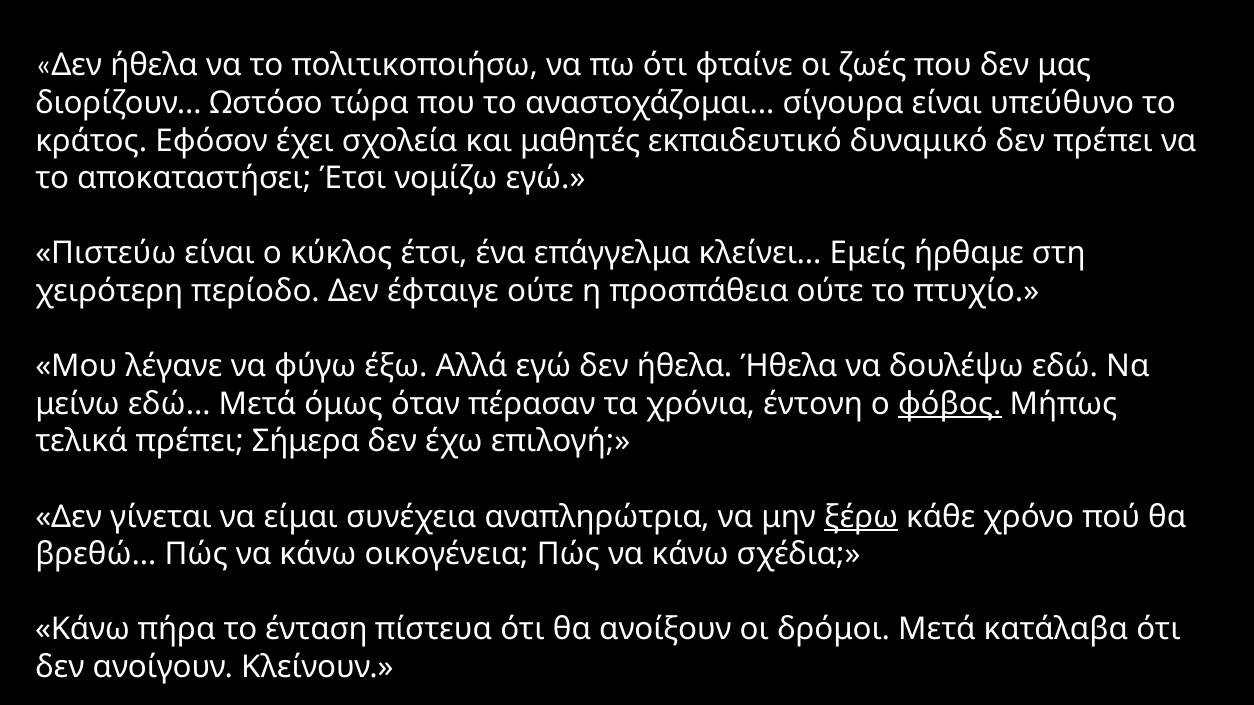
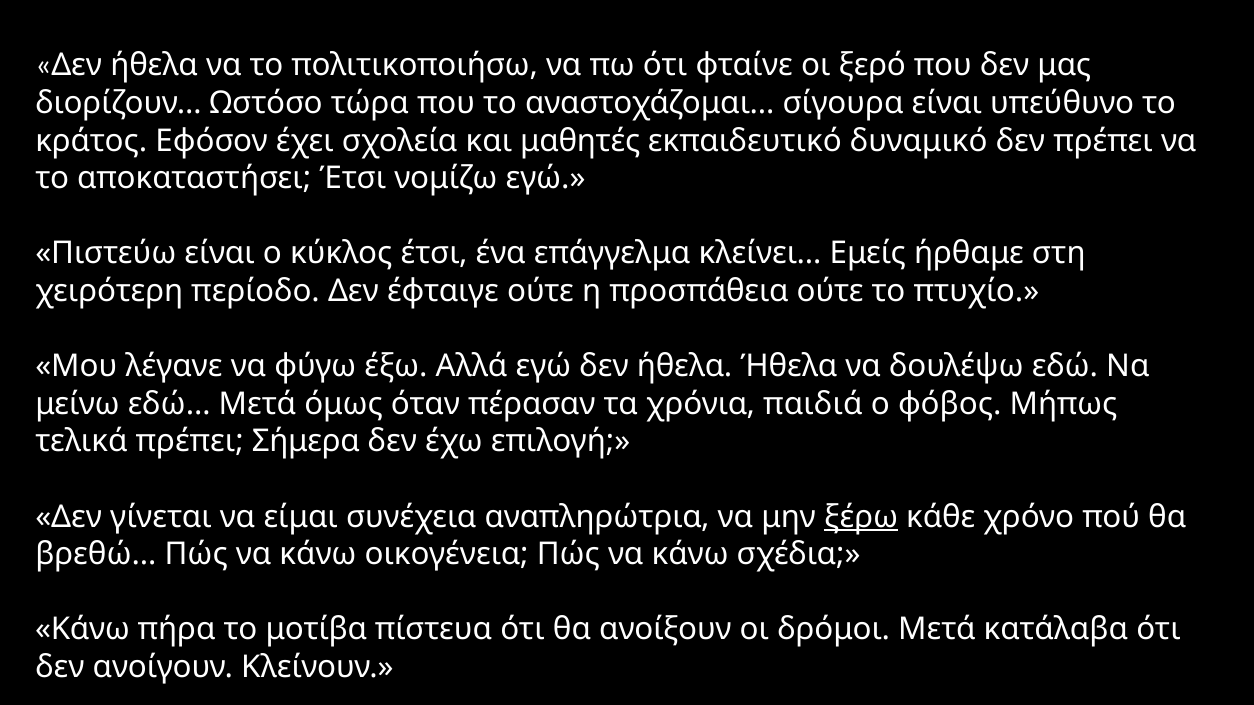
ζωές: ζωές -> ξερό
έντονη: έντονη -> παιδιά
φόβος underline: present -> none
ένταση: ένταση -> μοτίβα
